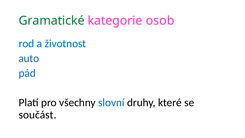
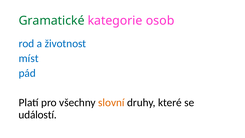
auto: auto -> míst
slovní colour: blue -> orange
součást: součást -> událostí
